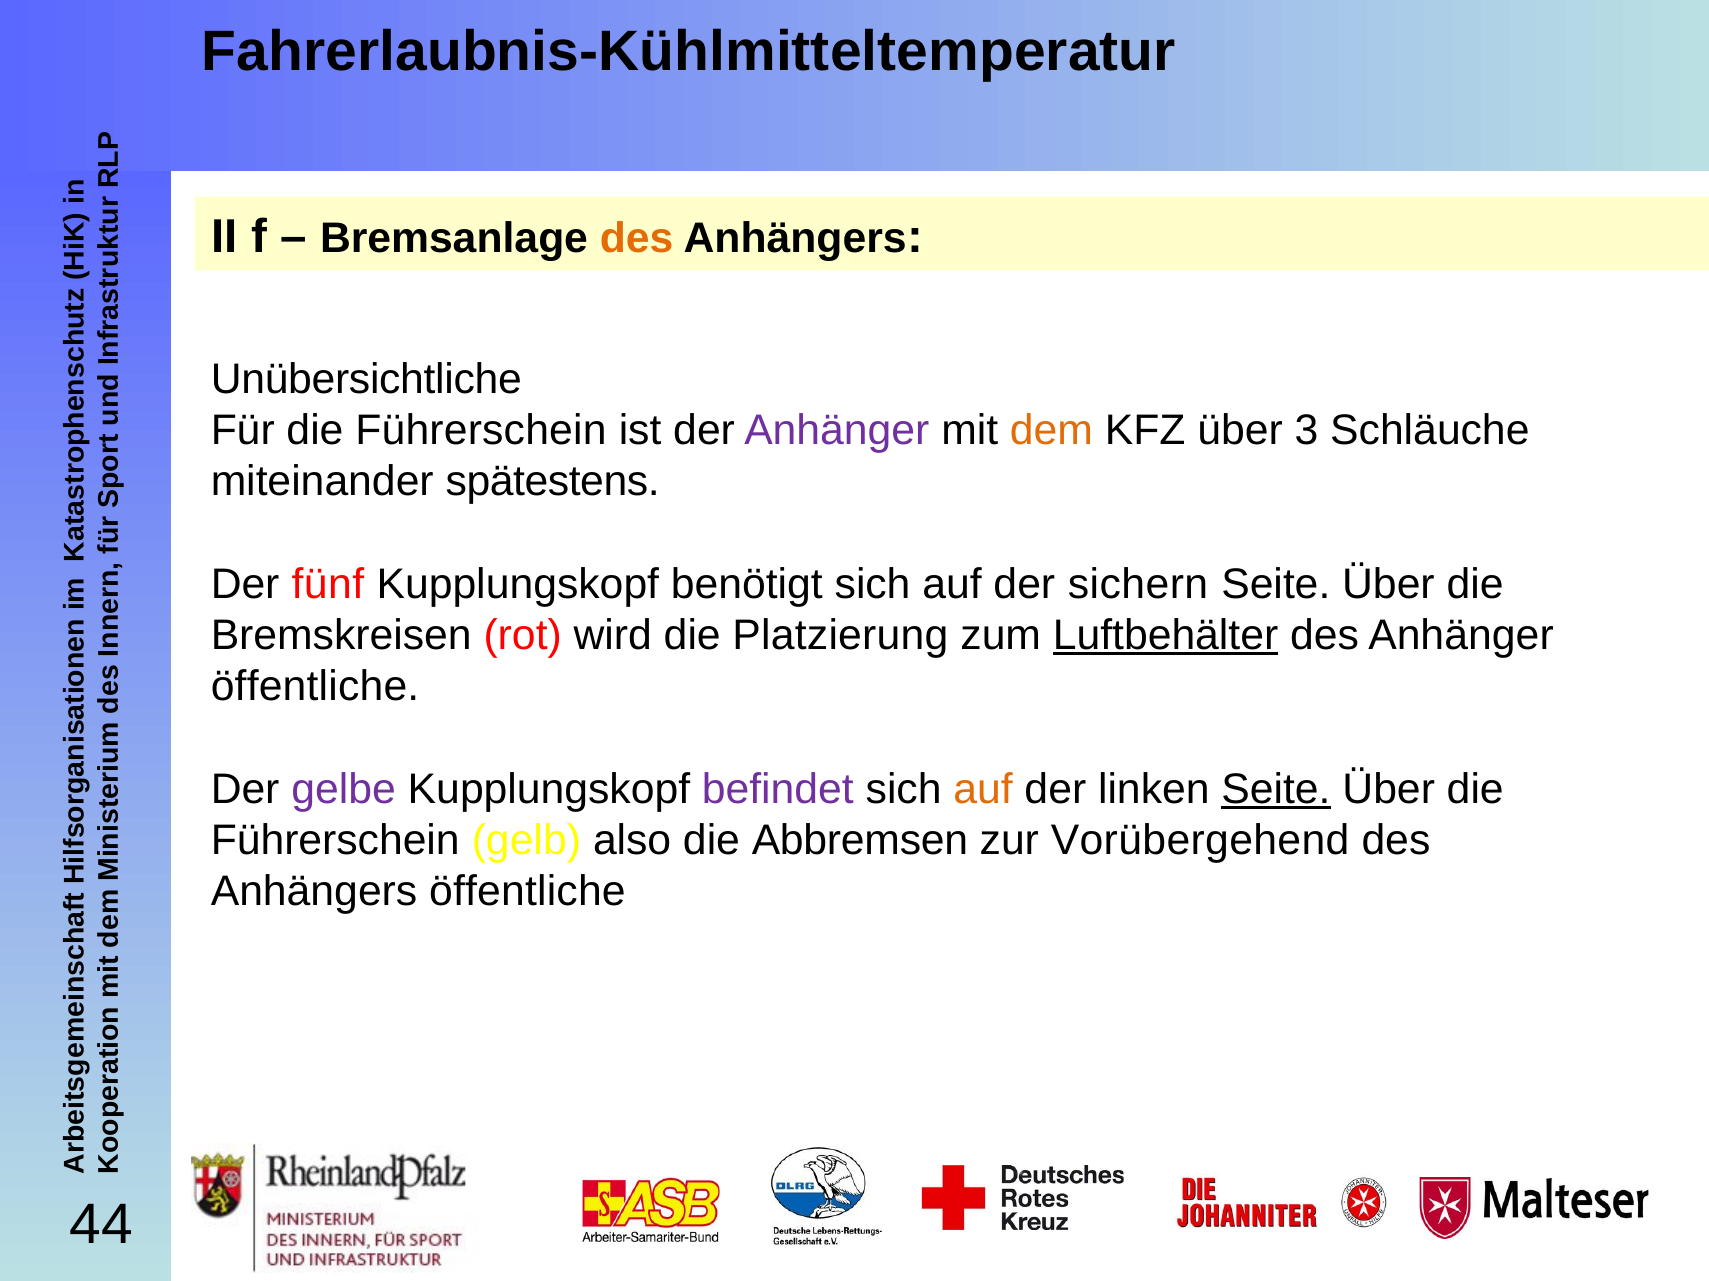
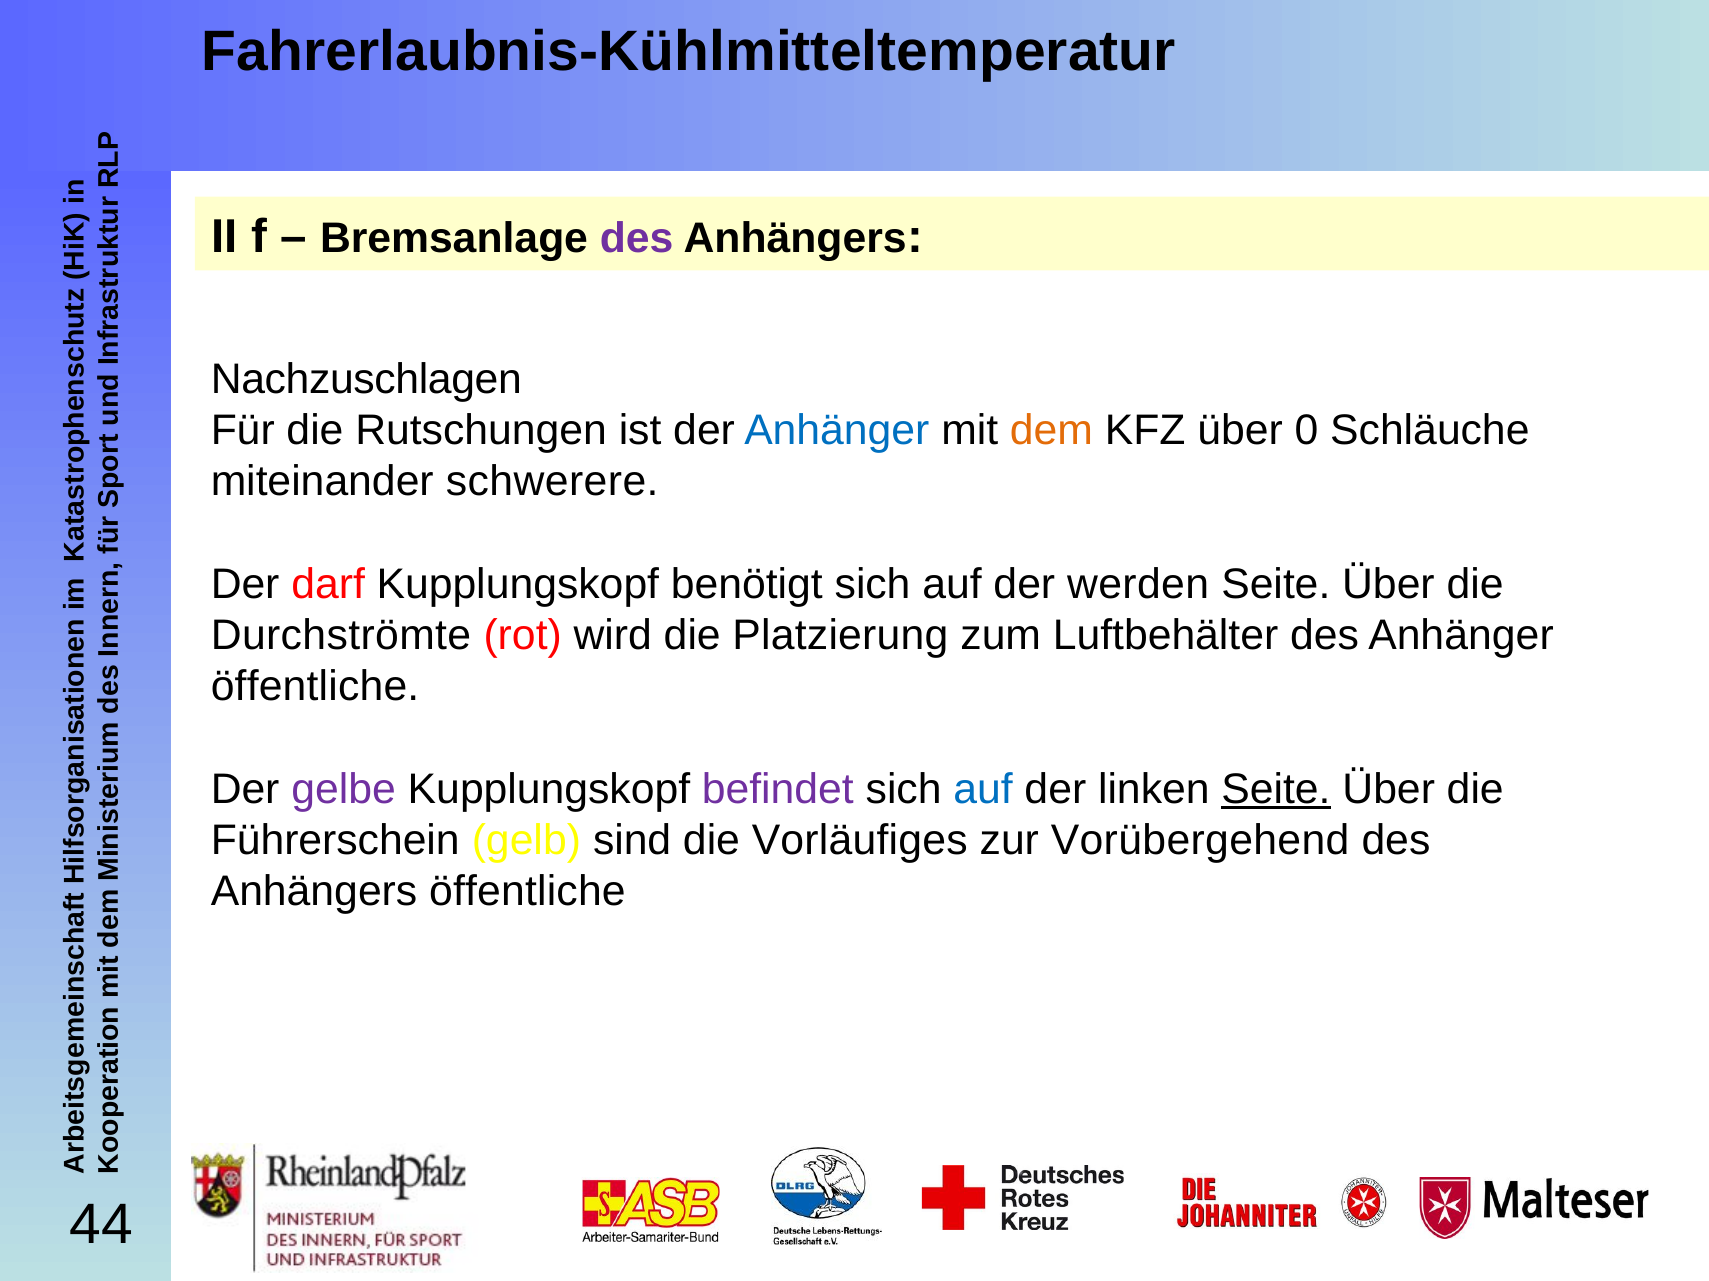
des at (637, 239) colour: orange -> purple
Unübersichtliche: Unübersichtliche -> Nachzuschlagen
Für die Führerschein: Führerschein -> Rutschungen
Anhänger at (837, 431) colour: purple -> blue
3: 3 -> 0
spätestens: spätestens -> schwerere
fünf: fünf -> darf
sichern: sichern -> werden
Bremskreisen: Bremskreisen -> Durchströmte
Luftbehälter underline: present -> none
auf at (983, 789) colour: orange -> blue
also: also -> sind
Abbremsen: Abbremsen -> Vorläufiges
